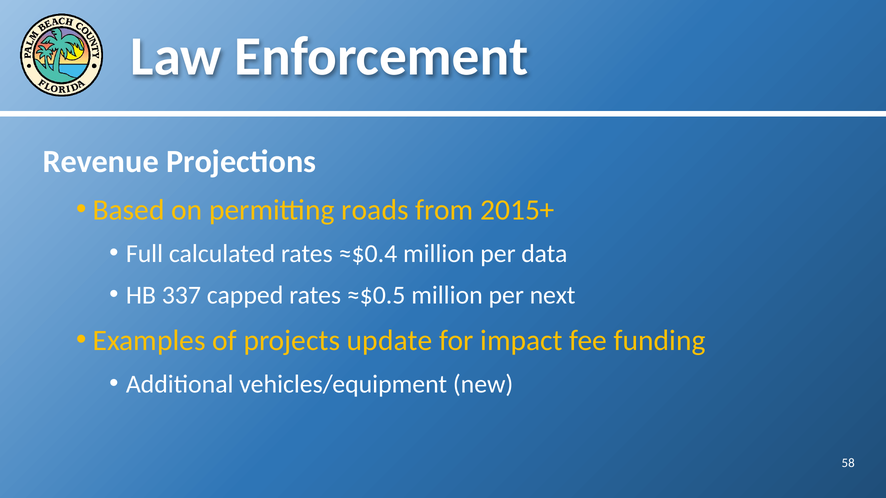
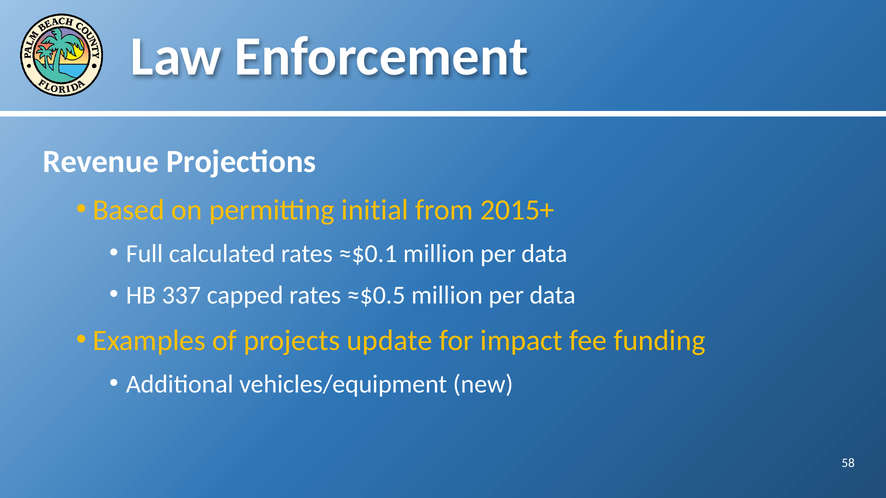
roads: roads -> initial
≈$0.4: ≈$0.4 -> ≈$0.1
≈$0.5 million per next: next -> data
